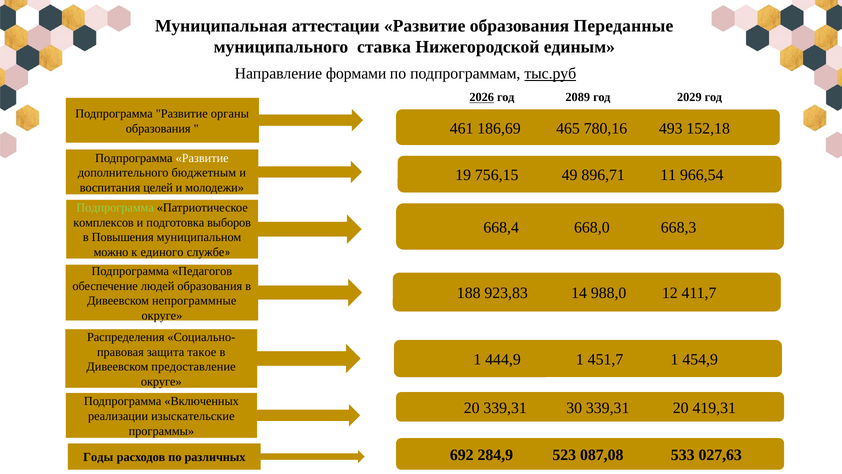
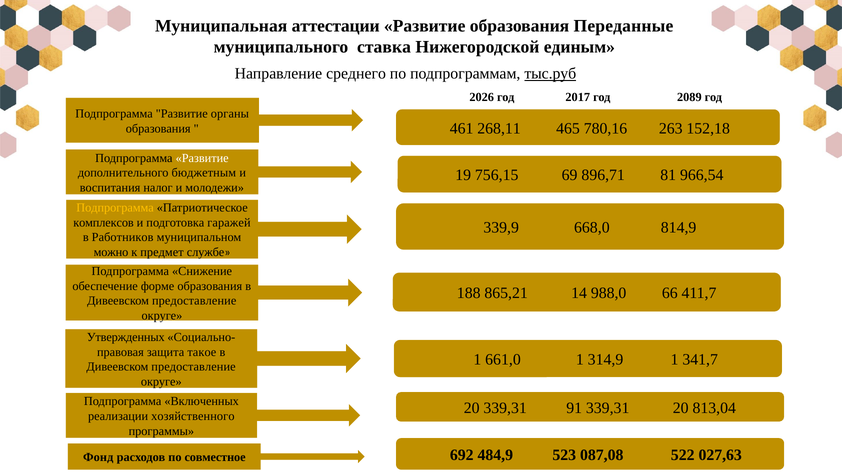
формами: формами -> среднего
2026 underline: present -> none
2089: 2089 -> 2017
2029: 2029 -> 2089
186,69: 186,69 -> 268,11
493: 493 -> 263
49: 49 -> 69
11: 11 -> 81
целей: целей -> налог
Подпрограмма at (115, 208) colour: light green -> yellow
выборов: выборов -> гаражей
668,4: 668,4 -> 339,9
668,3: 668,3 -> 814,9
Повышения: Повышения -> Работников
единого: единого -> предмет
Педагогов: Педагогов -> Снижение
людей: людей -> форме
923,83: 923,83 -> 865,21
12: 12 -> 66
непрограммные at (194, 301): непрограммные -> предоставление
Распределения: Распределения -> Утвержденных
444,9: 444,9 -> 661,0
451,7: 451,7 -> 314,9
454,9: 454,9 -> 341,7
30: 30 -> 91
419,31: 419,31 -> 813,04
изыскательские: изыскательские -> хозяйственного
284,9: 284,9 -> 484,9
533: 533 -> 522
Годы: Годы -> Фонд
различных: различных -> совместное
